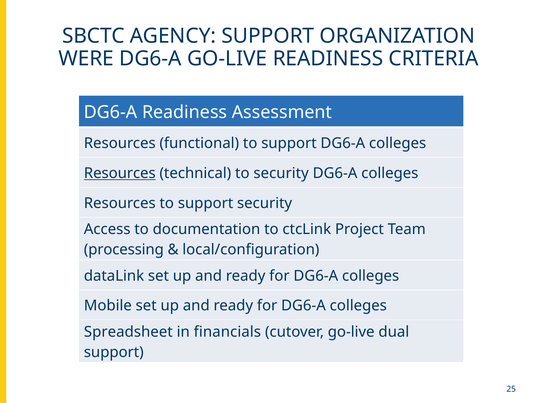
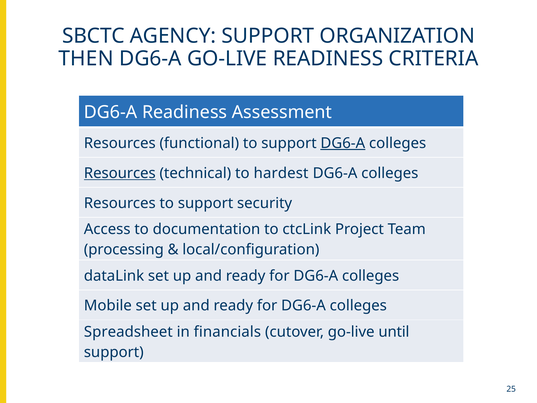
WERE: WERE -> THEN
DG6-A at (343, 143) underline: none -> present
to security: security -> hardest
dual: dual -> until
